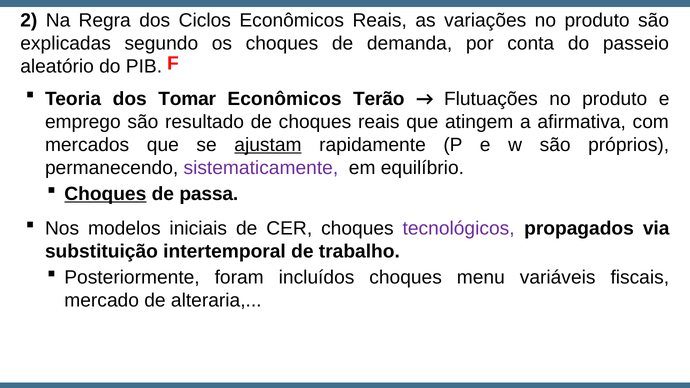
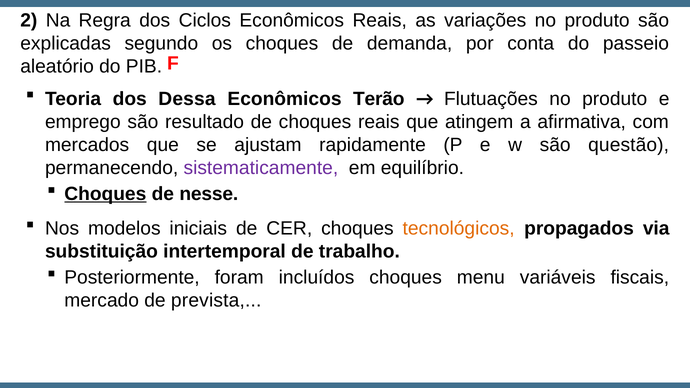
Tomar: Tomar -> Dessa
ajustam underline: present -> none
próprios: próprios -> questão
passa: passa -> nesse
tecnológicos colour: purple -> orange
alteraria: alteraria -> prevista
